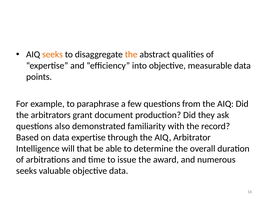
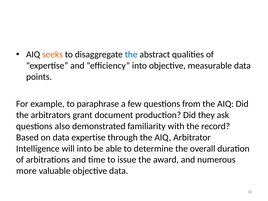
the at (131, 54) colour: orange -> blue
will that: that -> into
seeks at (26, 171): seeks -> more
